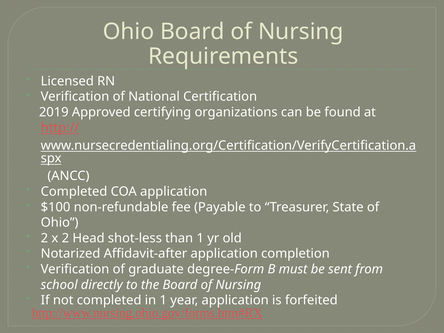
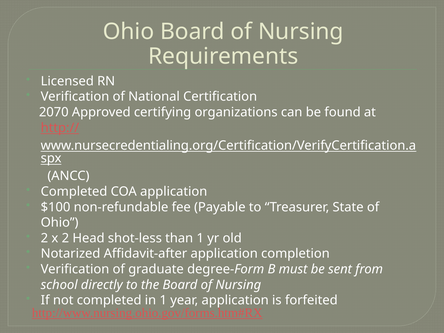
2019: 2019 -> 2070
